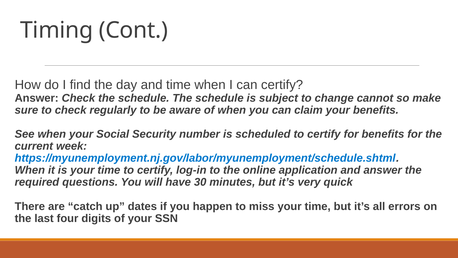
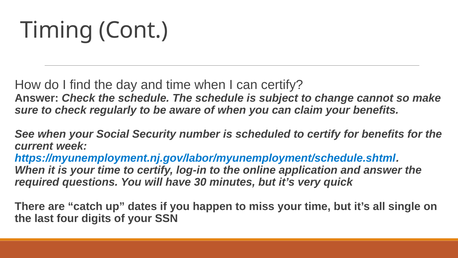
errors: errors -> single
